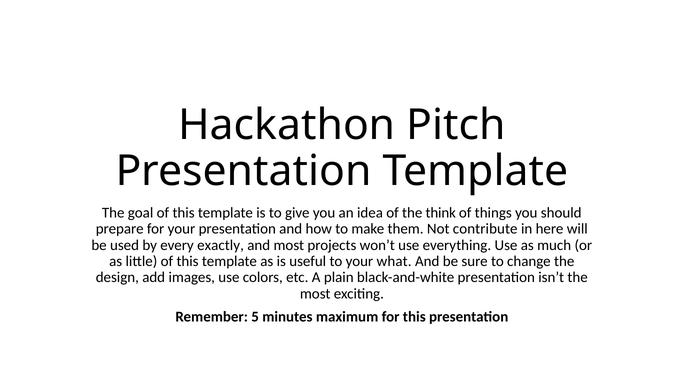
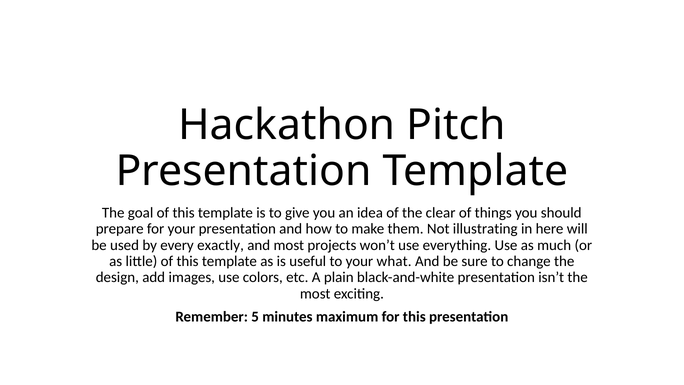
think: think -> clear
contribute: contribute -> illustrating
